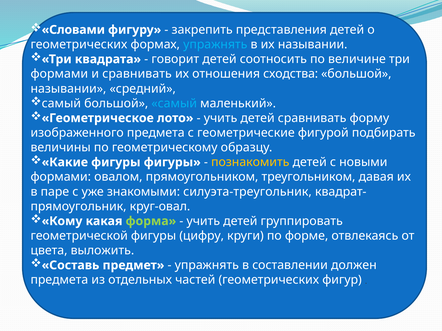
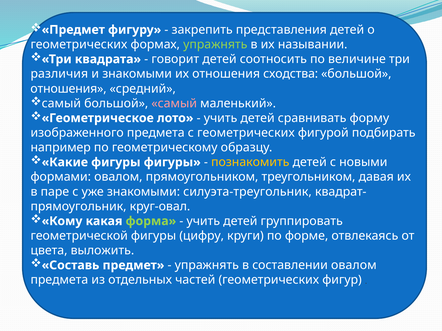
Словами at (73, 30): Словами -> Предмет
упражнять at (215, 45) colour: light blue -> light green
формами at (59, 74): формами -> различия
и сравнивать: сравнивать -> знакомыми
назывании at (68, 89): назывании -> отношения
самый at (174, 104) colour: light blue -> pink
с геометрические: геометрические -> геометрических
величины: величины -> например
составлении должен: должен -> овалом
